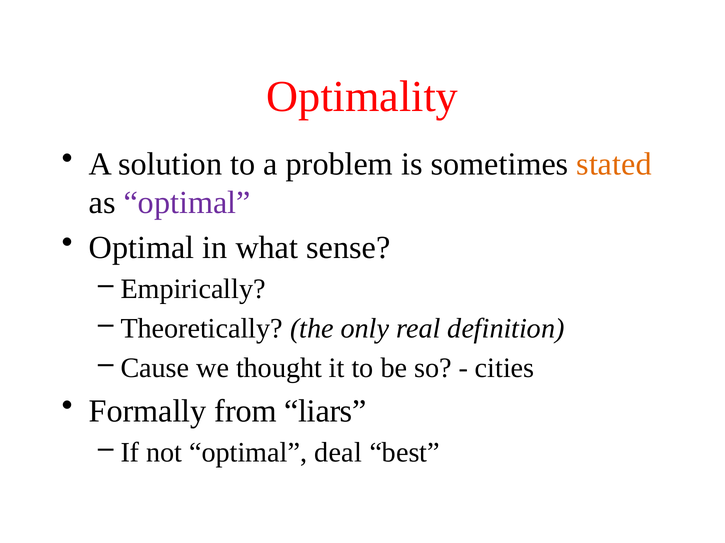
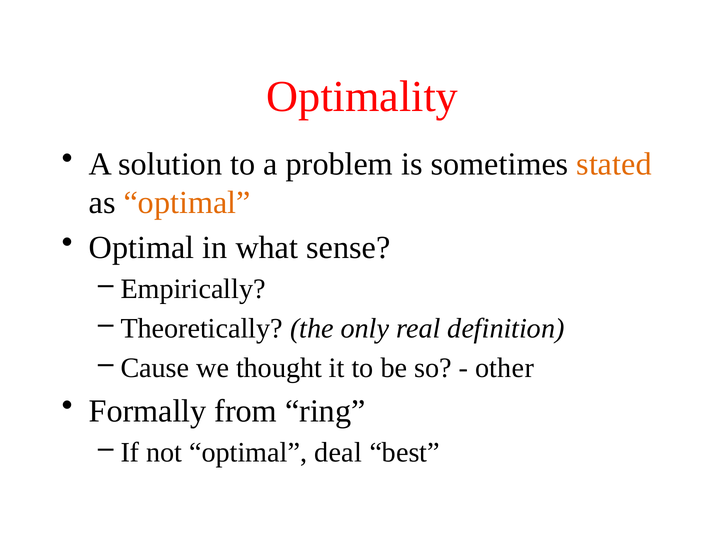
optimal at (187, 203) colour: purple -> orange
cities: cities -> other
liars: liars -> ring
